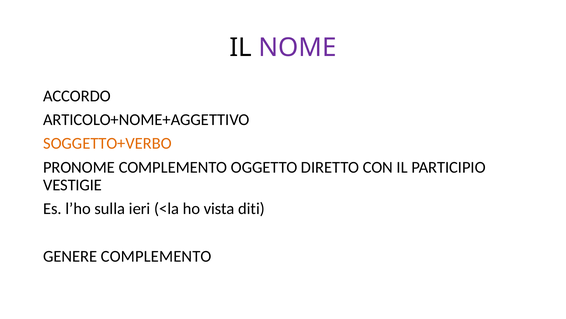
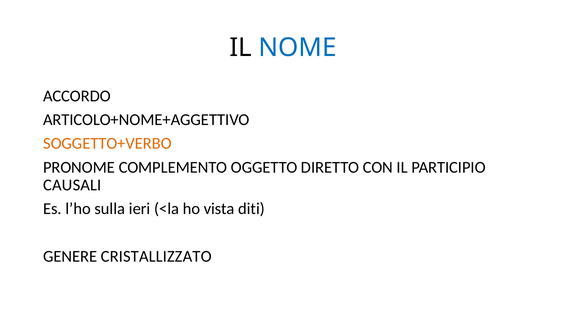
NOME colour: purple -> blue
VESTIGIE: VESTIGIE -> CAUSALI
GENERE COMPLEMENTO: COMPLEMENTO -> CRISTALLIZZATO
